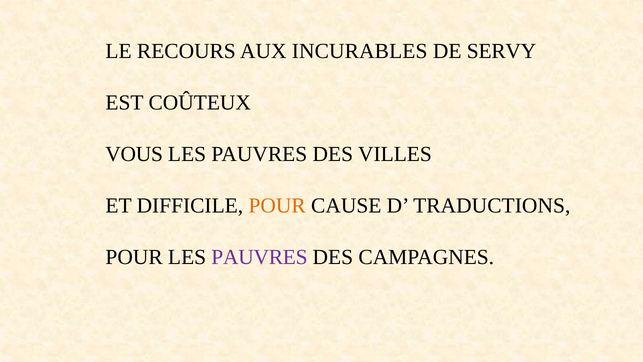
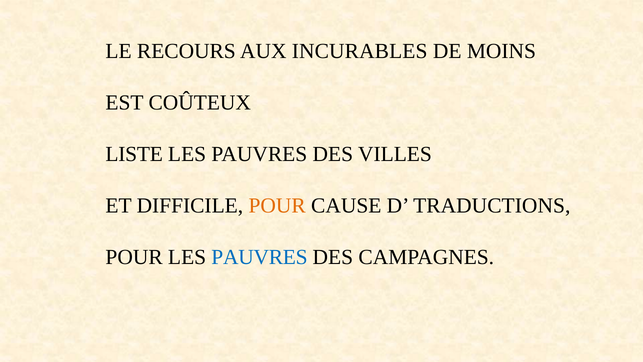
SERVY: SERVY -> MOINS
VOUS: VOUS -> LISTE
PAUVRES at (259, 257) colour: purple -> blue
